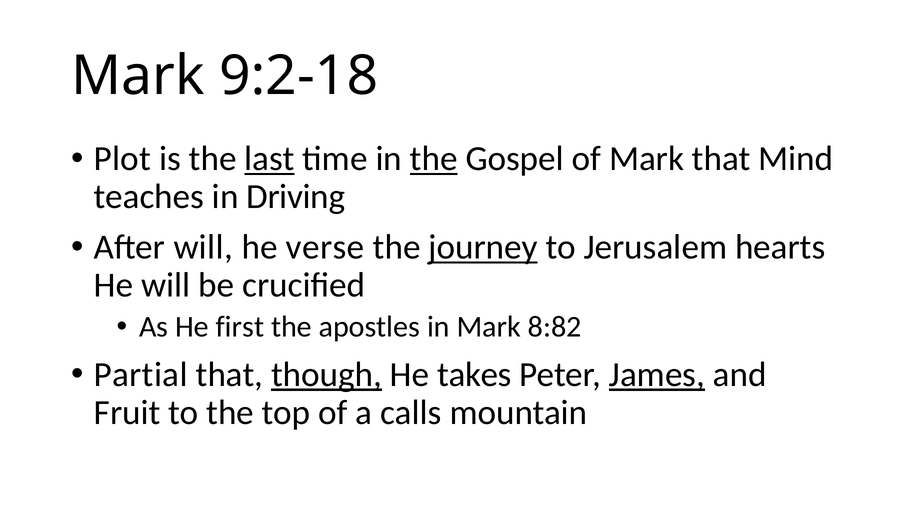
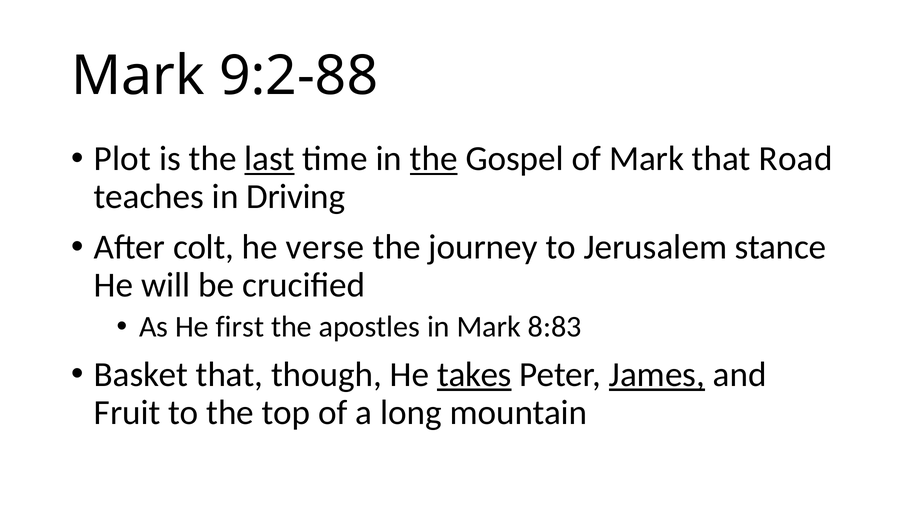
9:2-18: 9:2-18 -> 9:2-88
Mind: Mind -> Road
After will: will -> colt
journey underline: present -> none
hearts: hearts -> stance
8:82: 8:82 -> 8:83
Partial: Partial -> Basket
though underline: present -> none
takes underline: none -> present
calls: calls -> long
